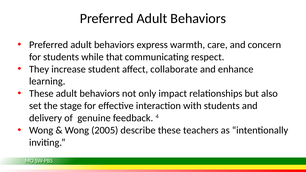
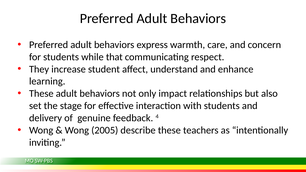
collaborate: collaborate -> understand
